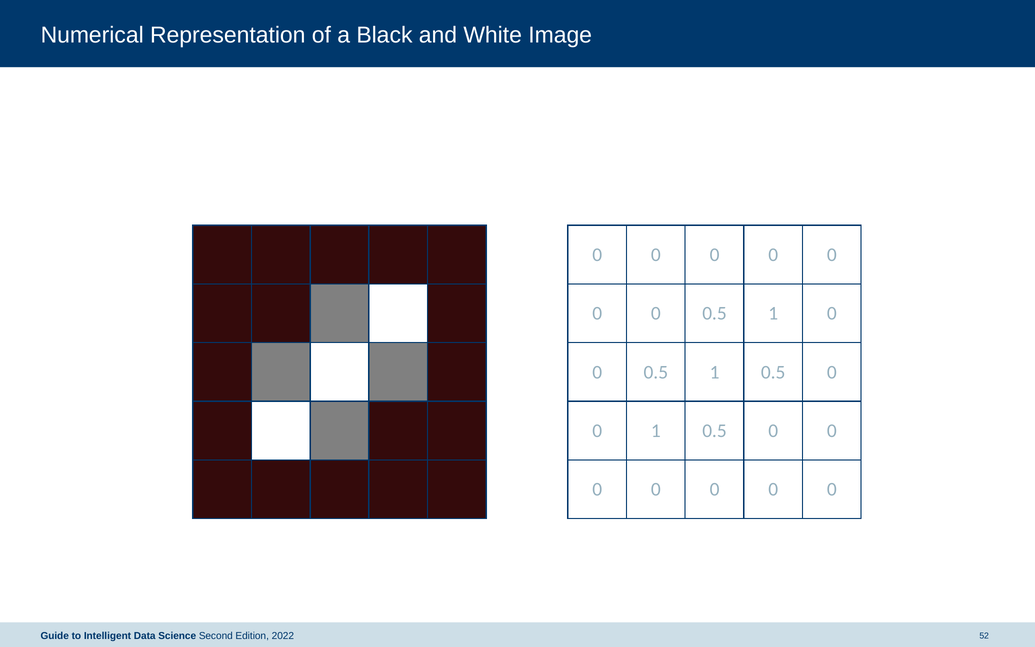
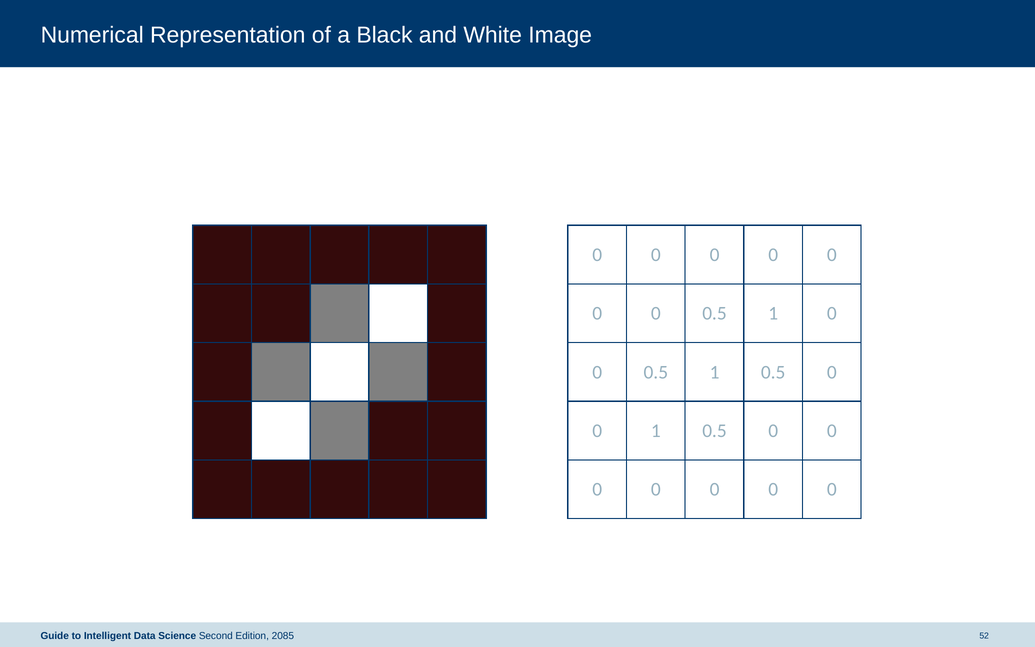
2022: 2022 -> 2085
